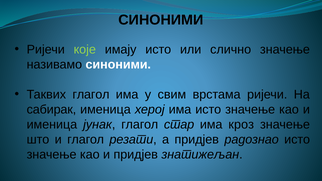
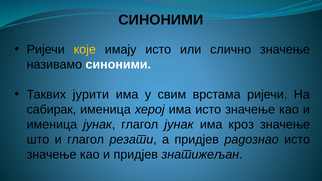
које colour: light green -> yellow
Таквих глагол: глагол -> јурити
глагол стар: стар -> јунак
